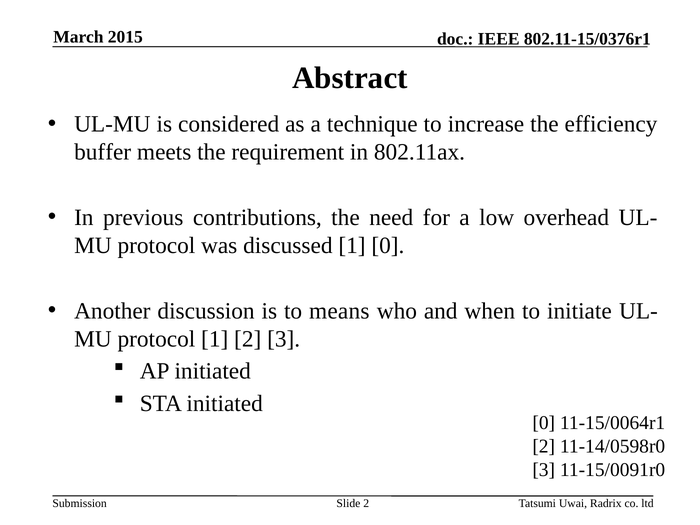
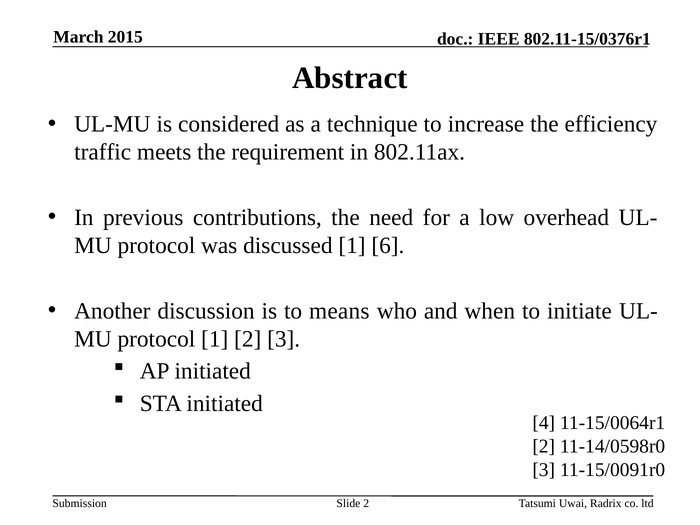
buffer: buffer -> traffic
1 0: 0 -> 6
0 at (544, 423): 0 -> 4
